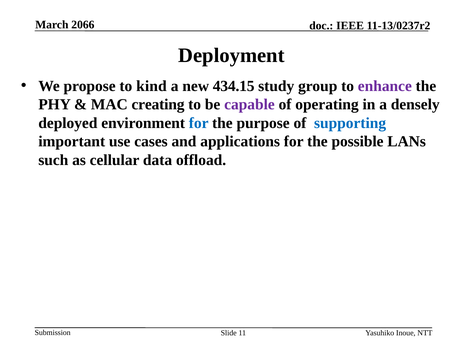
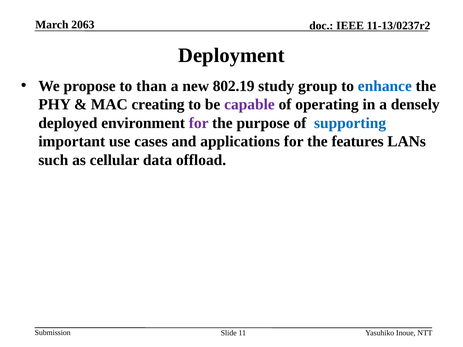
2066: 2066 -> 2063
kind: kind -> than
434.15: 434.15 -> 802.19
enhance colour: purple -> blue
for at (199, 123) colour: blue -> purple
possible: possible -> features
